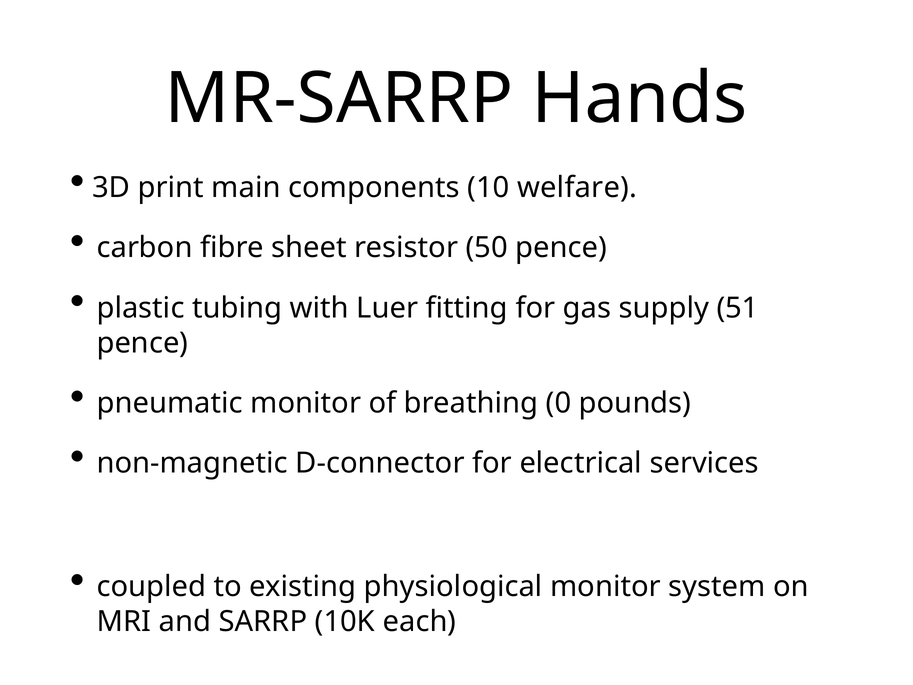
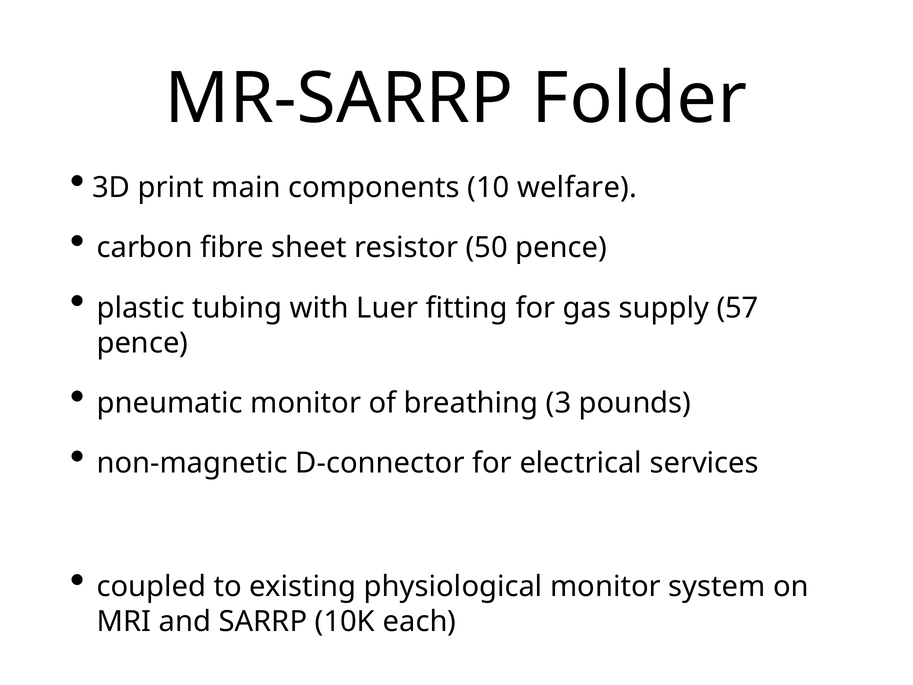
Hands: Hands -> Folder
51: 51 -> 57
0: 0 -> 3
